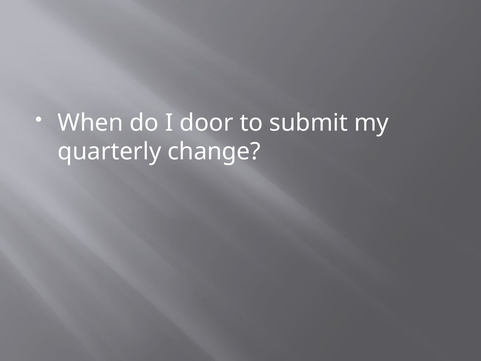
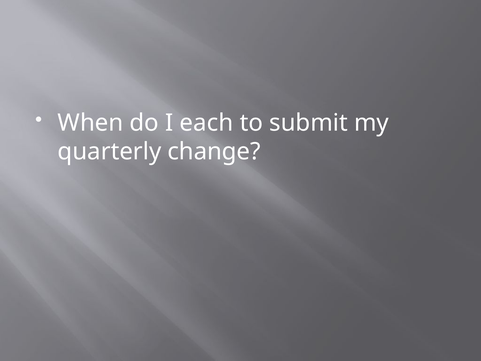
door: door -> each
